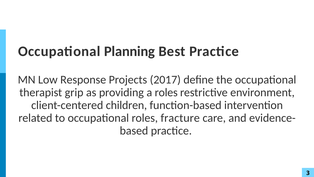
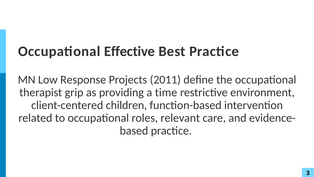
Planning: Planning -> Effective
2017: 2017 -> 2011
a roles: roles -> time
fracture: fracture -> relevant
